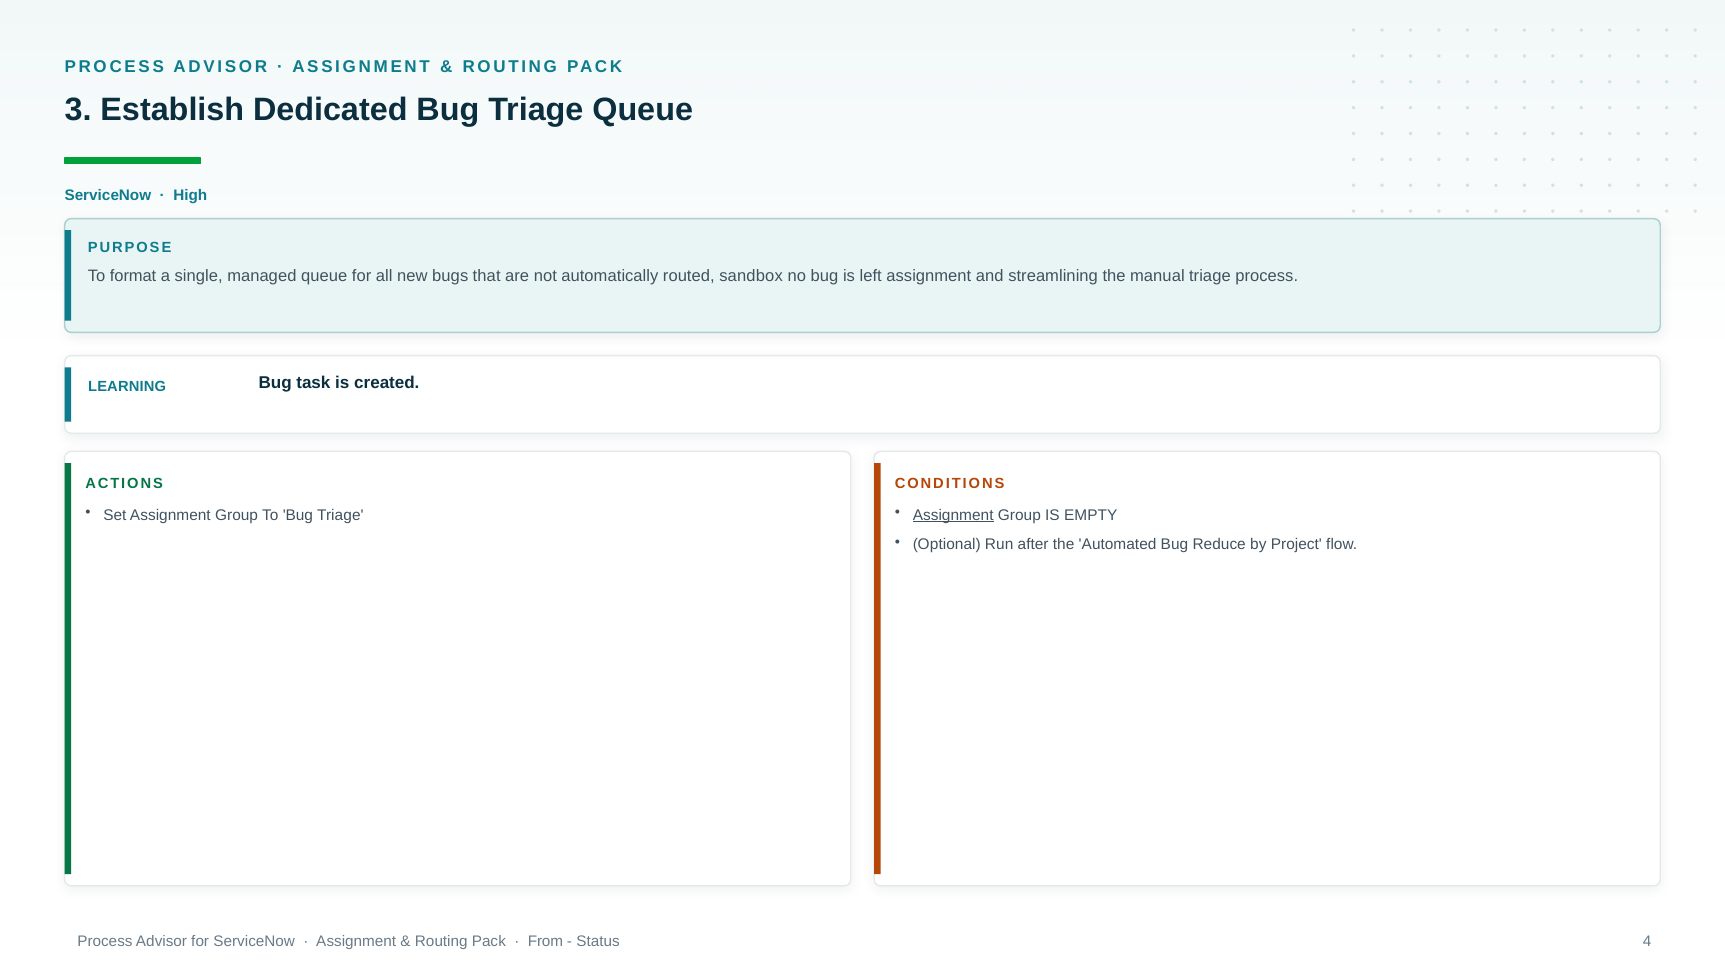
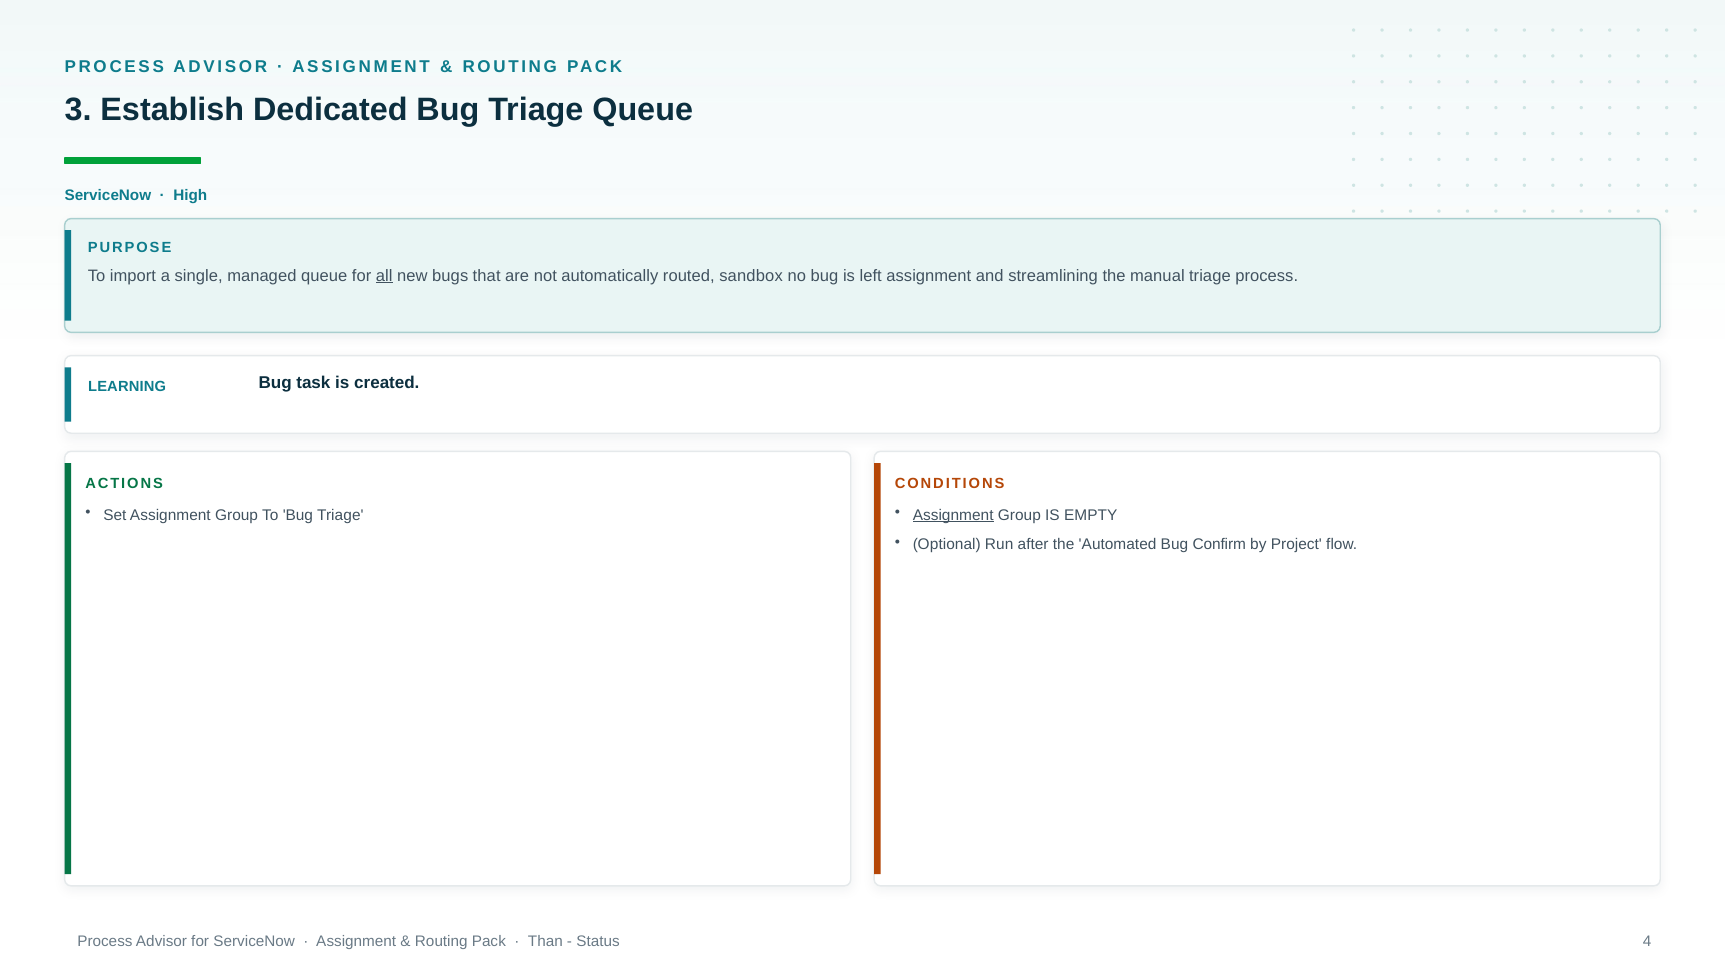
format: format -> import
all underline: none -> present
Reduce: Reduce -> Confirm
From: From -> Than
